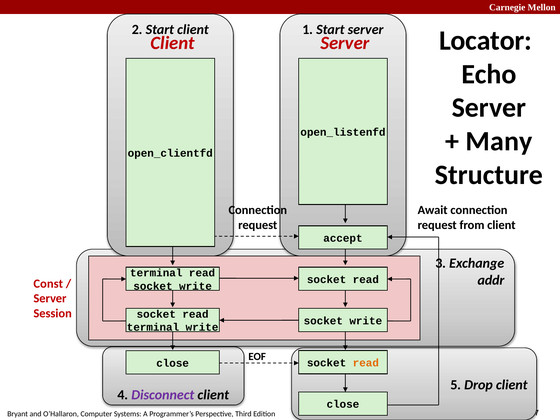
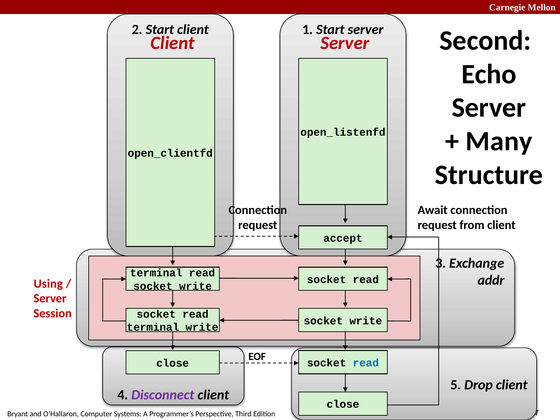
Locator: Locator -> Second
Const: Const -> Using
read at (366, 363) colour: orange -> blue
